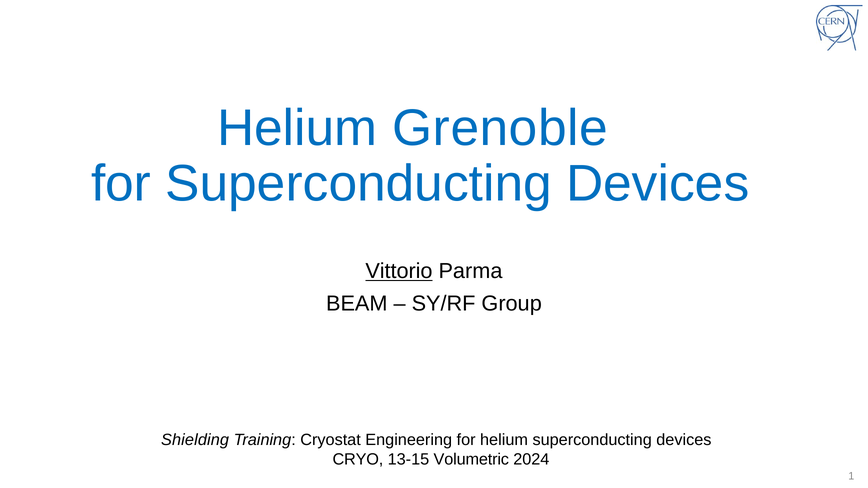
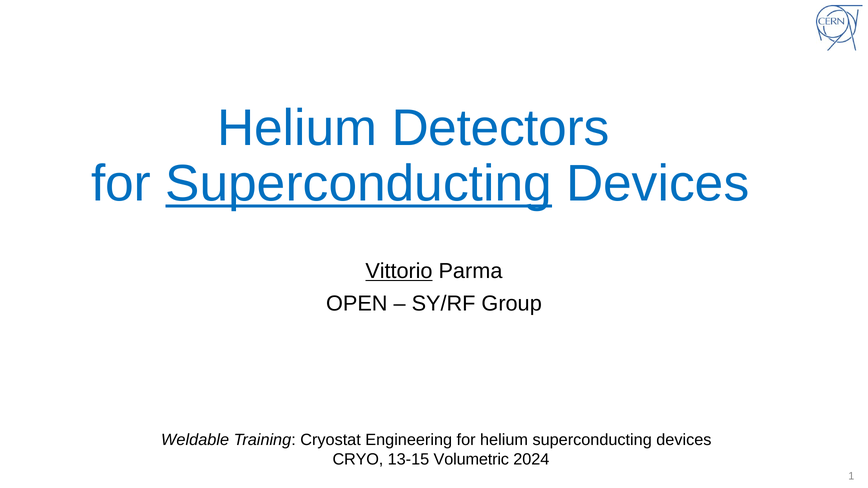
Grenoble: Grenoble -> Detectors
Superconducting at (359, 184) underline: none -> present
BEAM: BEAM -> OPEN
Shielding: Shielding -> Weldable
